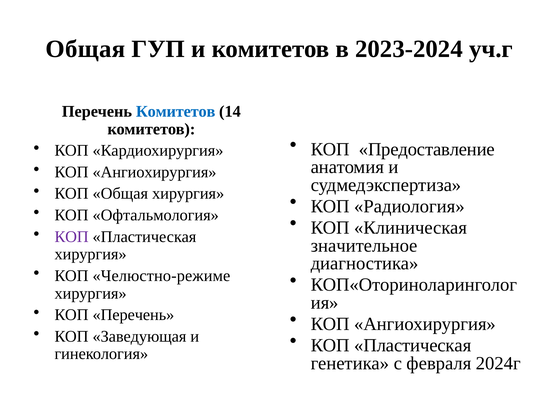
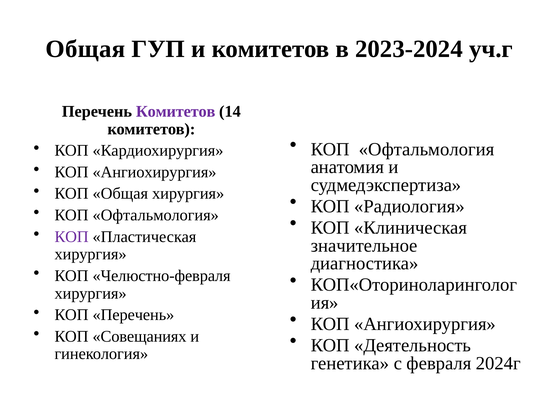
Комитетов at (176, 112) colour: blue -> purple
Предоставление at (427, 149): Предоставление -> Офтальмология
Челюстно-режиме: Челюстно-режиме -> Челюстно-февраля
Заведующая: Заведующая -> Совещаниях
Пластическая at (413, 346): Пластическая -> Деятельность
